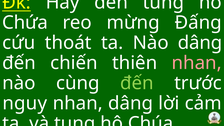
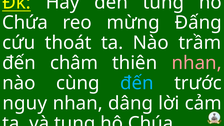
Nào dâng: dâng -> trầm
chiến: chiến -> châm
đến at (137, 83) colour: light green -> light blue
